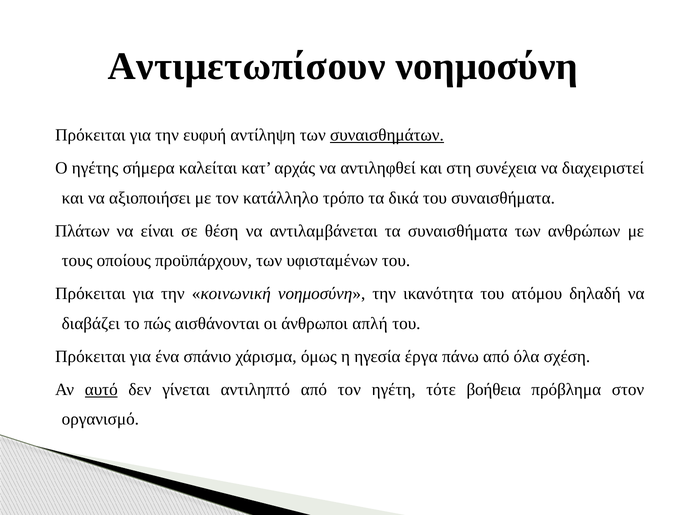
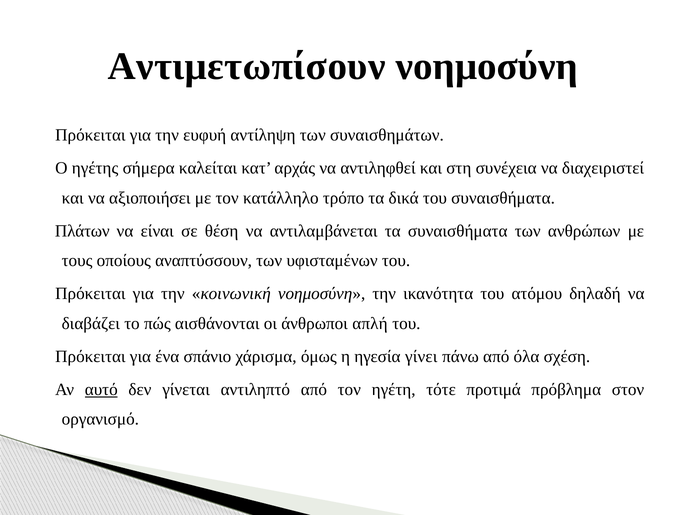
συναισθημάτων underline: present -> none
προϋπάρχουν: προϋπάρχουν -> αναπτύσσουν
έργα: έργα -> γίνει
βοήθεια: βοήθεια -> προτιμά
